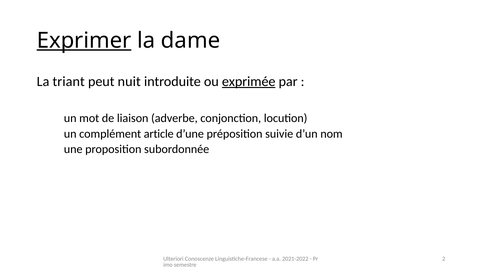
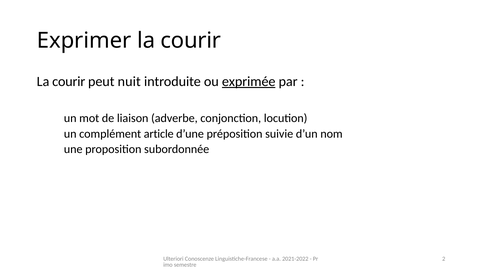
Exprimer underline: present -> none
dame at (191, 40): dame -> courir
triant at (69, 81): triant -> courir
